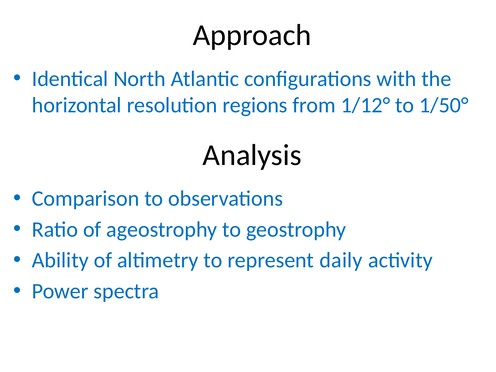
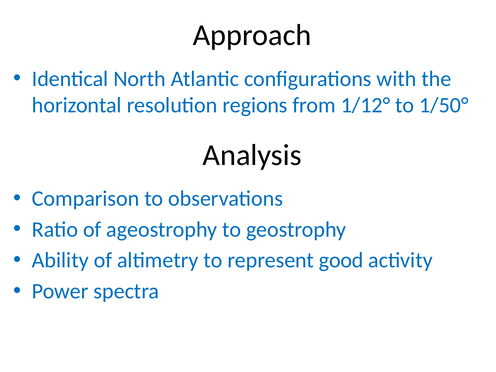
daily: daily -> good
